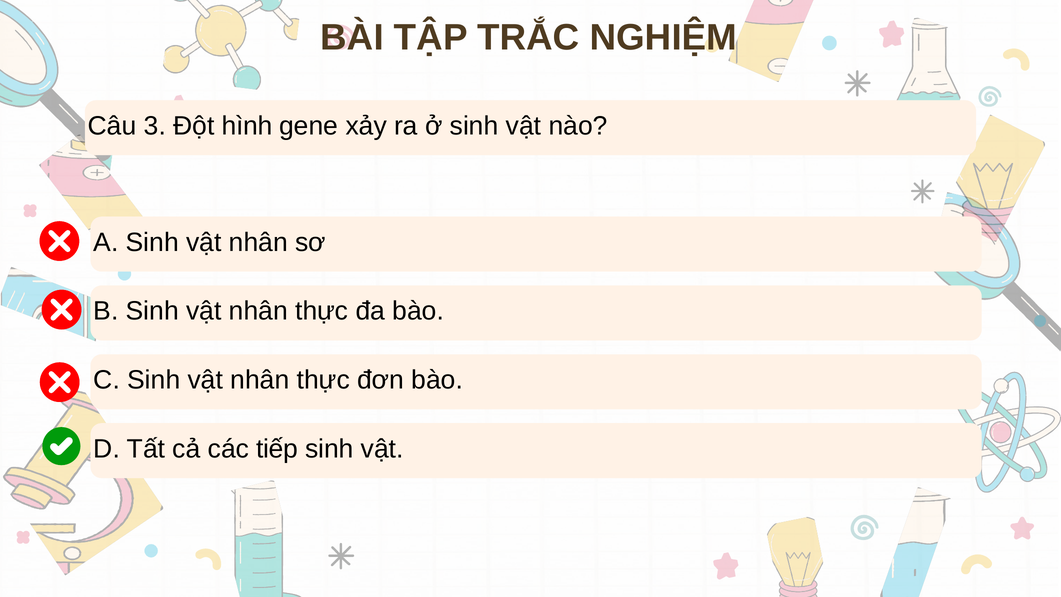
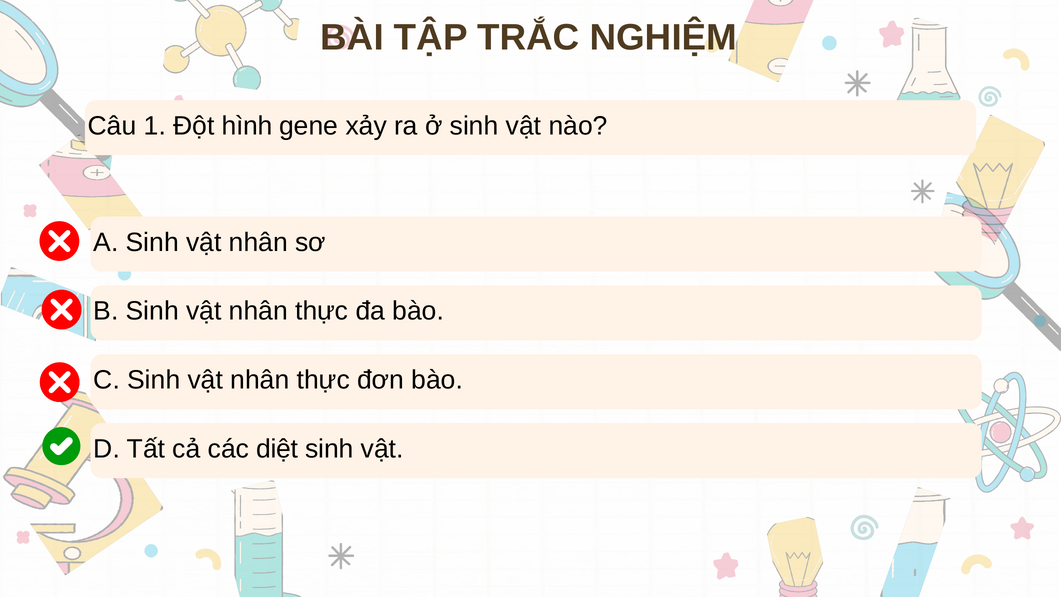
3: 3 -> 1
tiếp: tiếp -> diệt
